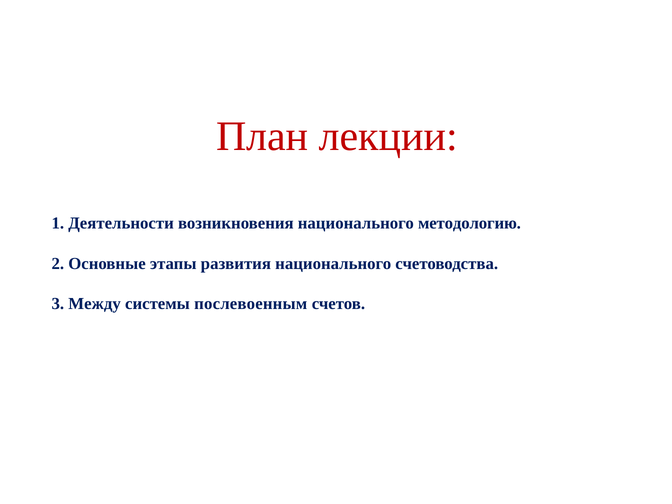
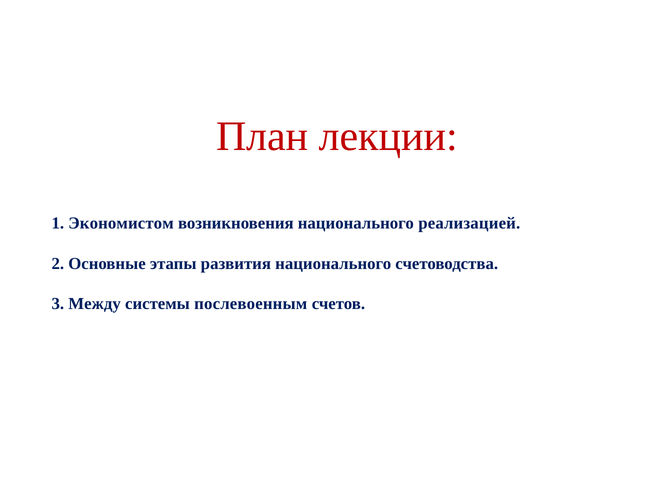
Деятельности: Деятельности -> Экономистом
методологию: методологию -> реализацией
